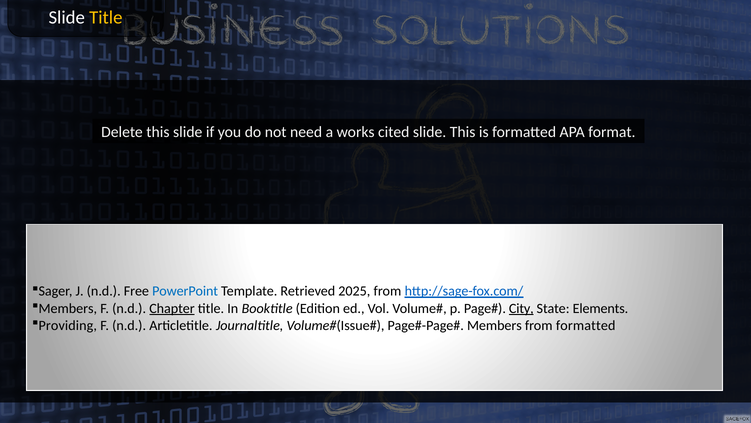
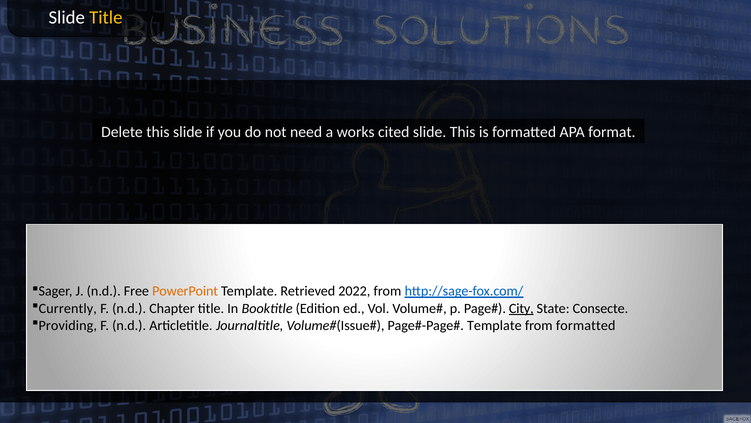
PowerPoint colour: blue -> orange
2025: 2025 -> 2022
Members at (68, 308): Members -> Currently
Chapter underline: present -> none
Elements: Elements -> Consecte
Members at (494, 325): Members -> Template
